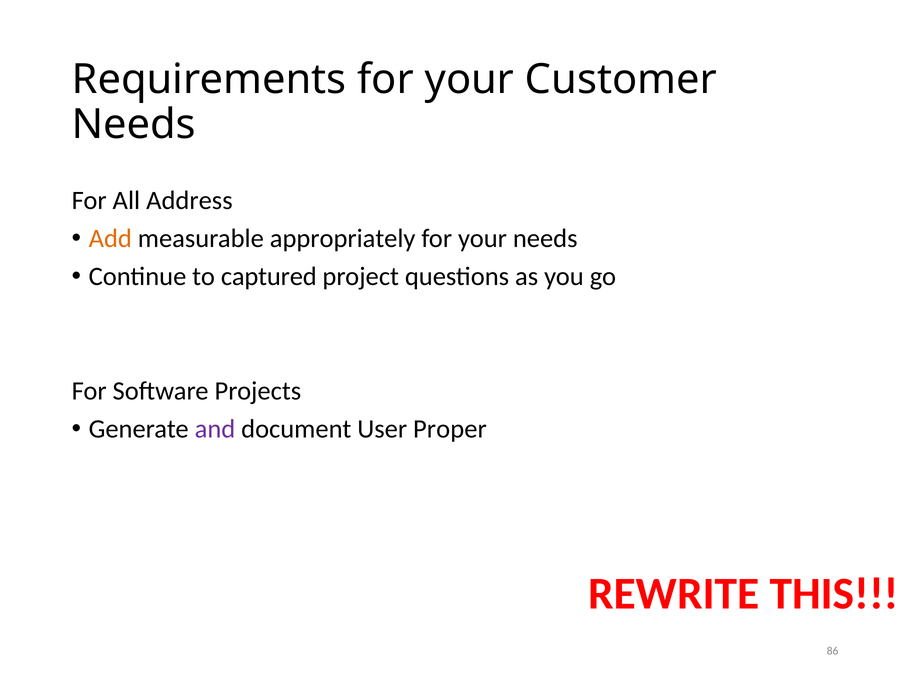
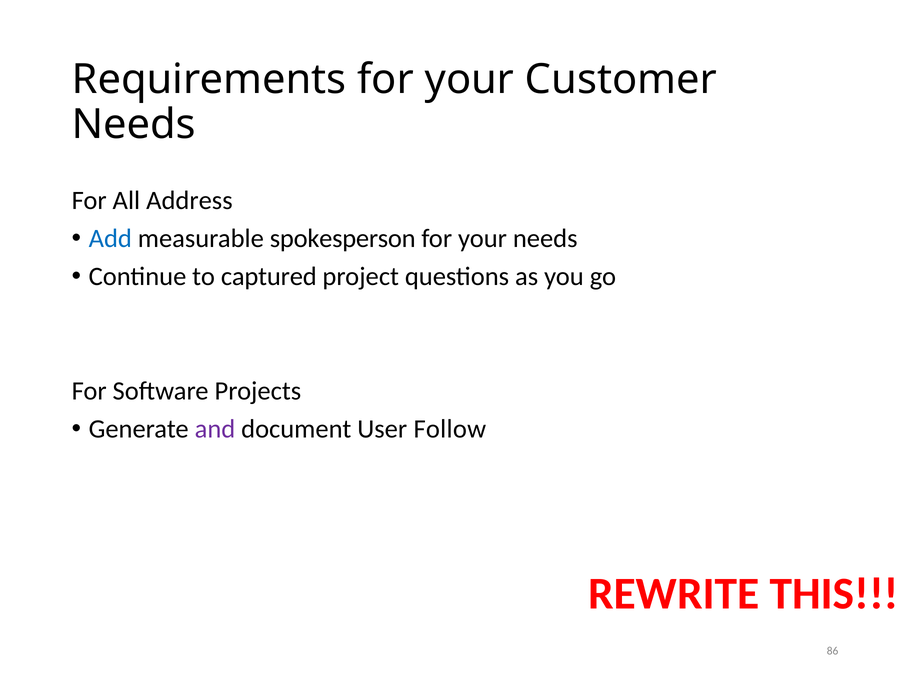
Add colour: orange -> blue
appropriately: appropriately -> spokesperson
Proper: Proper -> Follow
